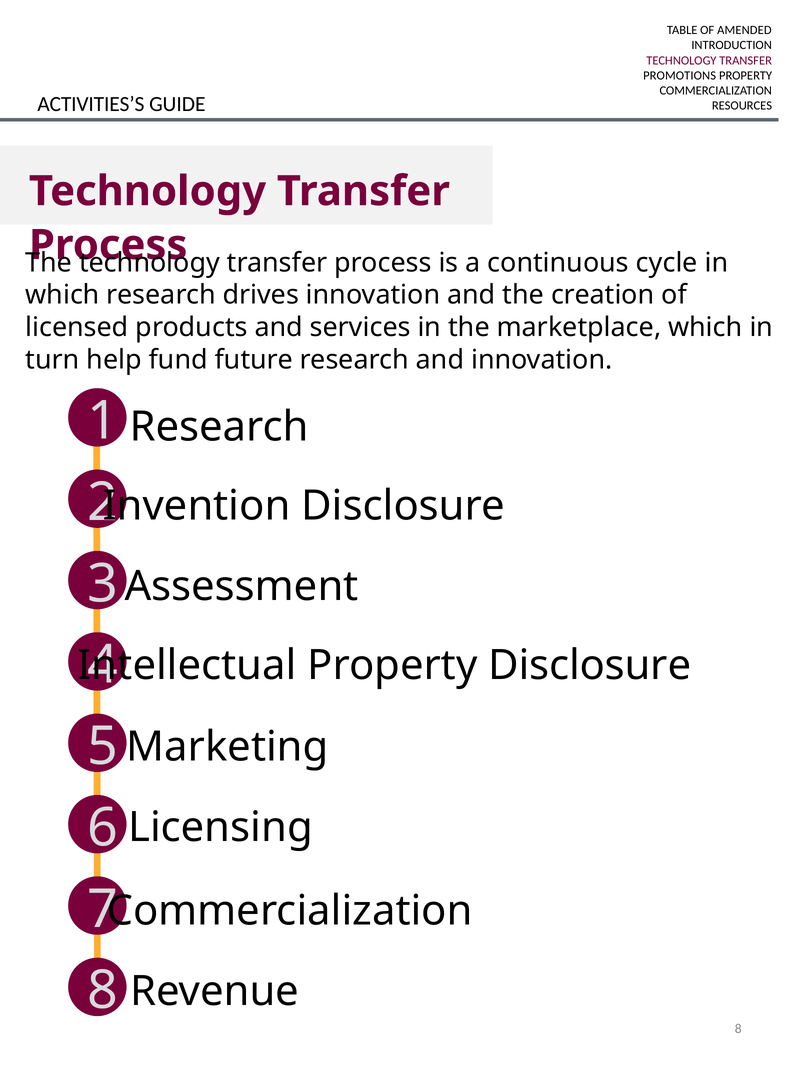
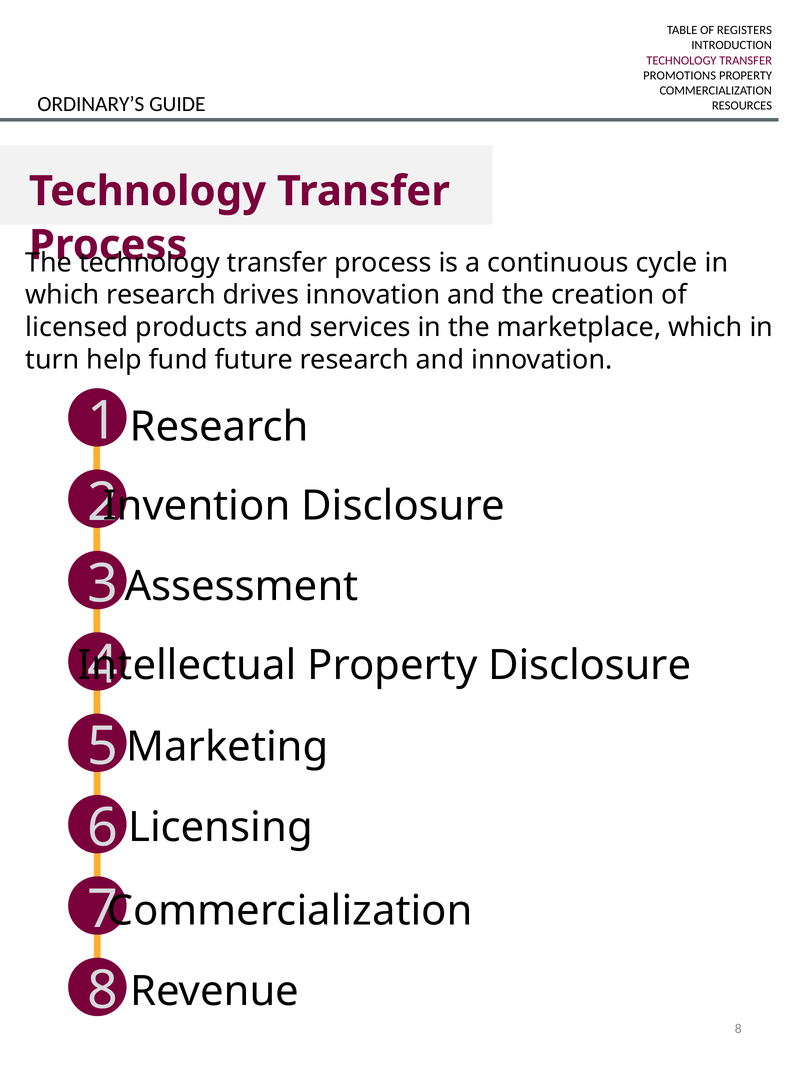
AMENDED: AMENDED -> REGISTERS
ACTIVITIES’S: ACTIVITIES’S -> ORDINARY’S
